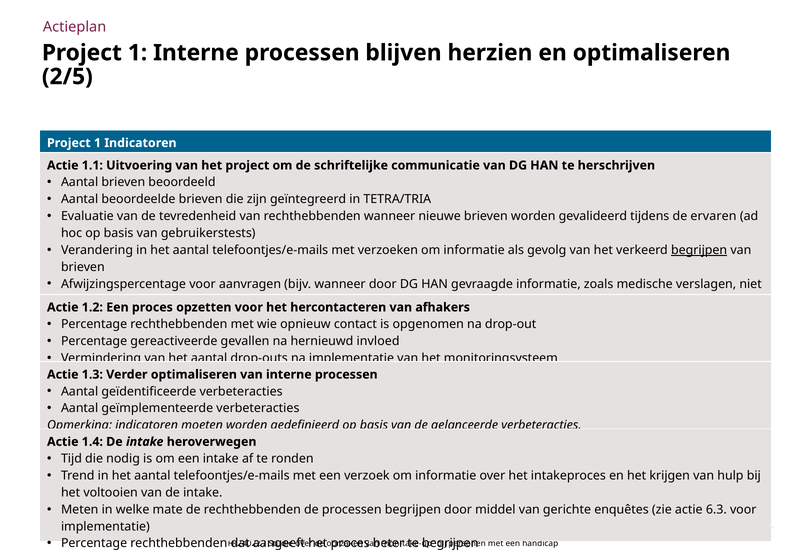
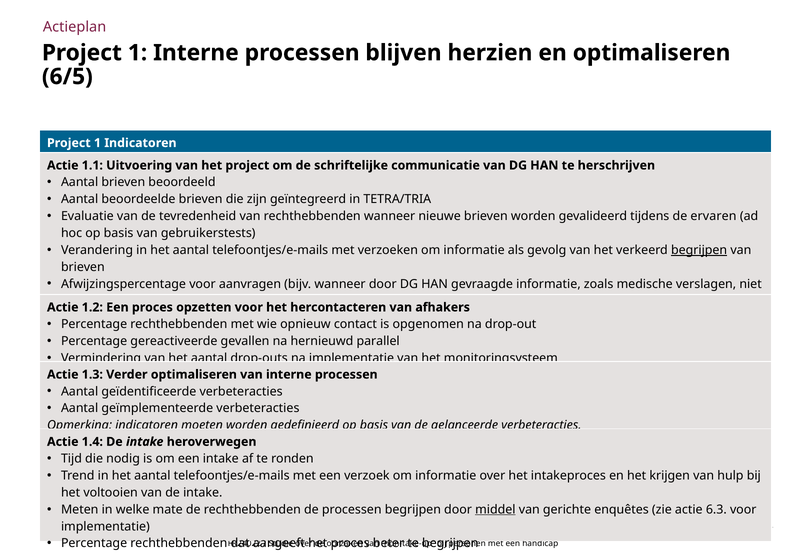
2/5: 2/5 -> 6/5
invloed: invloed -> parallel
middel underline: none -> present
